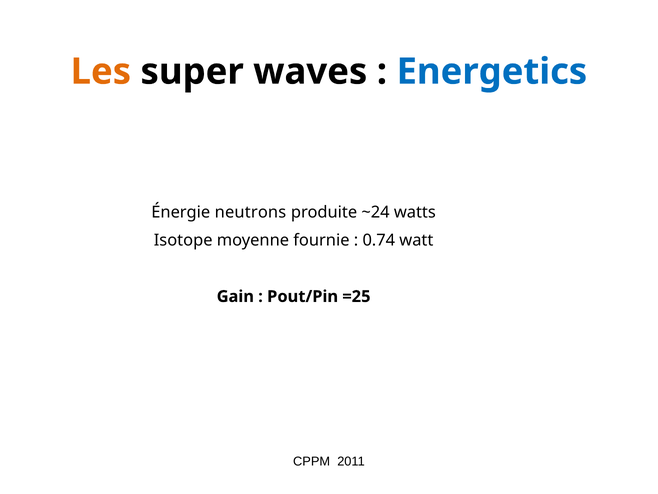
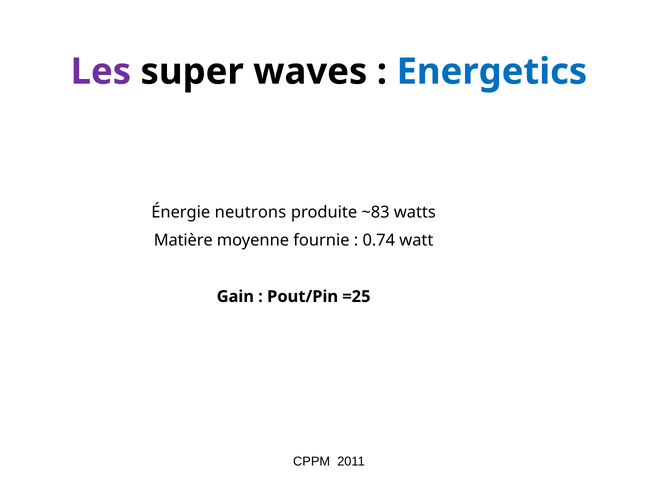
Les colour: orange -> purple
~24: ~24 -> ~83
Isotope: Isotope -> Matière
